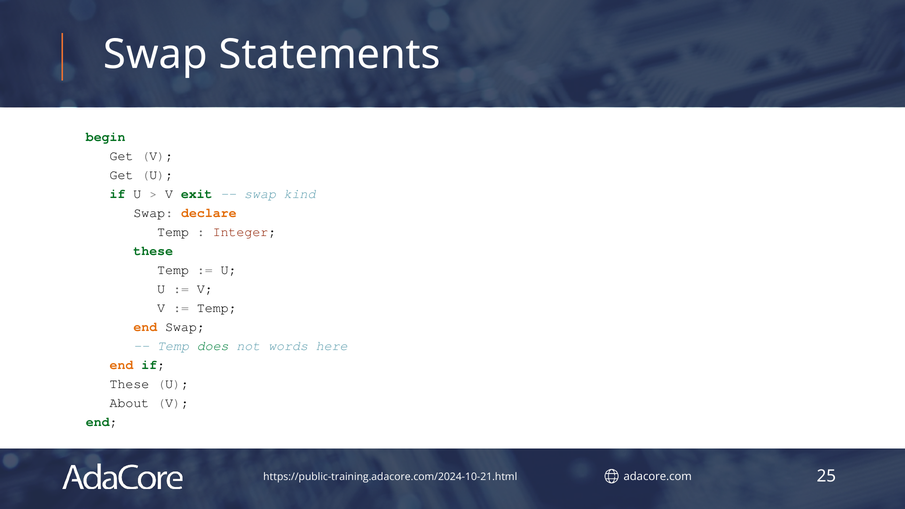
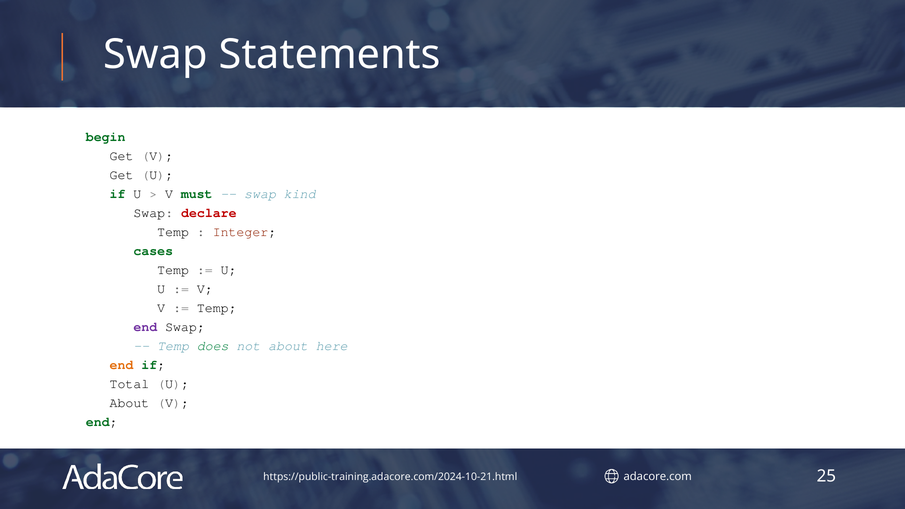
exit: exit -> must
declare colour: orange -> red
these at (153, 251): these -> cases
end at (145, 327) colour: orange -> purple
not words: words -> about
These at (129, 384): These -> Total
